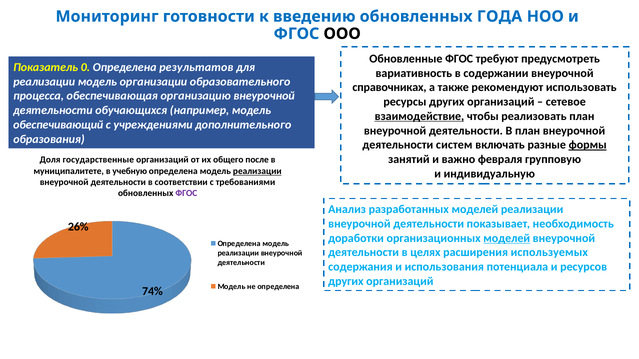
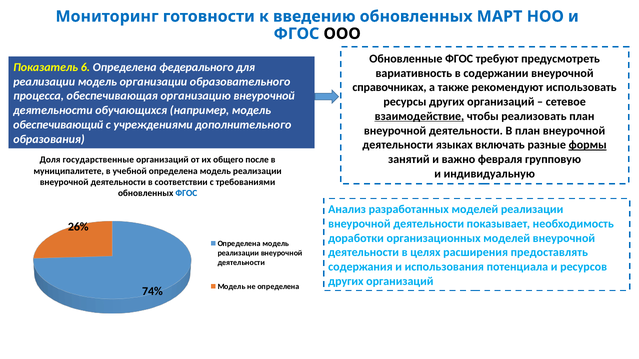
ГОДА: ГОДА -> МАРТ
0: 0 -> 6
результатов: результатов -> федерального
систем: систем -> языках
учебную: учебную -> учебной
реализации at (257, 171) underline: present -> none
ФГОС at (186, 194) colour: purple -> blue
моделей at (507, 238) underline: present -> none
используемых: используемых -> предоставлять
